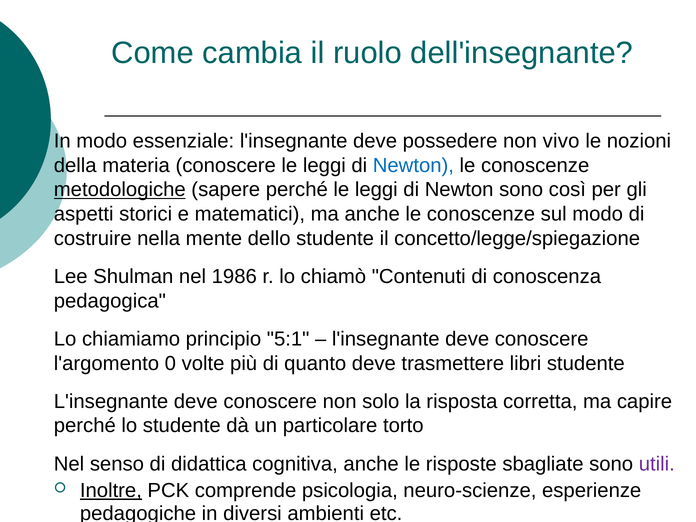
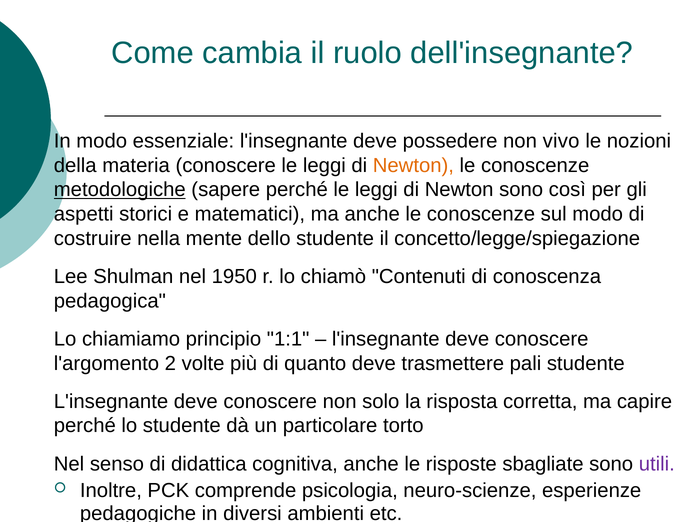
Newton at (413, 165) colour: blue -> orange
1986: 1986 -> 1950
5:1: 5:1 -> 1:1
0: 0 -> 2
libri: libri -> pali
Inoltre underline: present -> none
